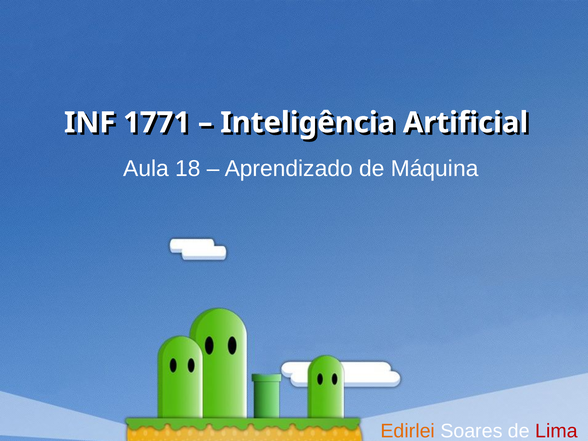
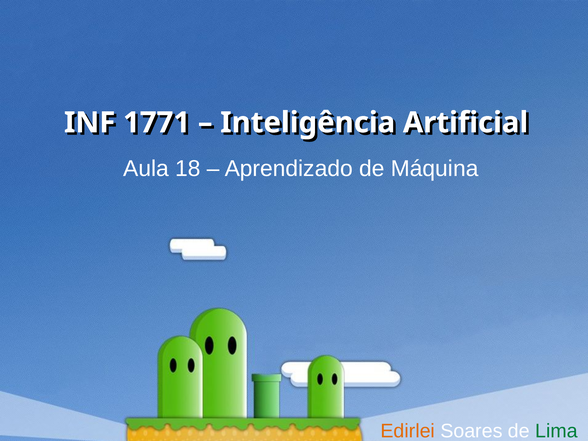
Lima colour: red -> green
